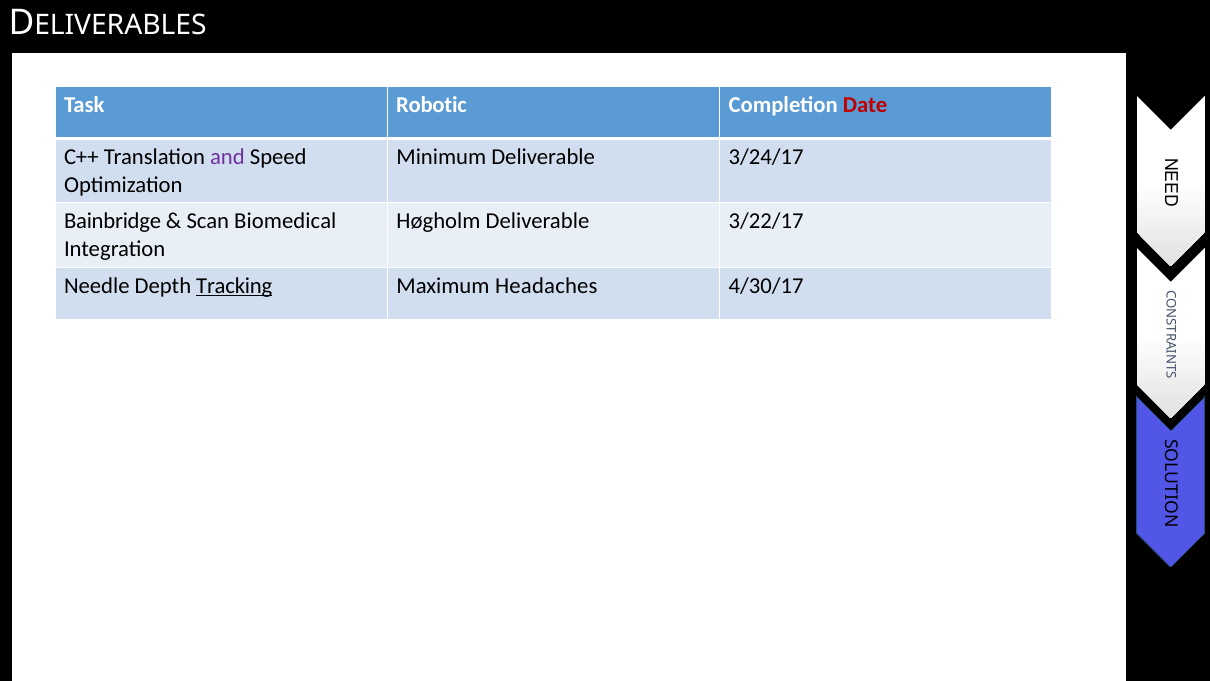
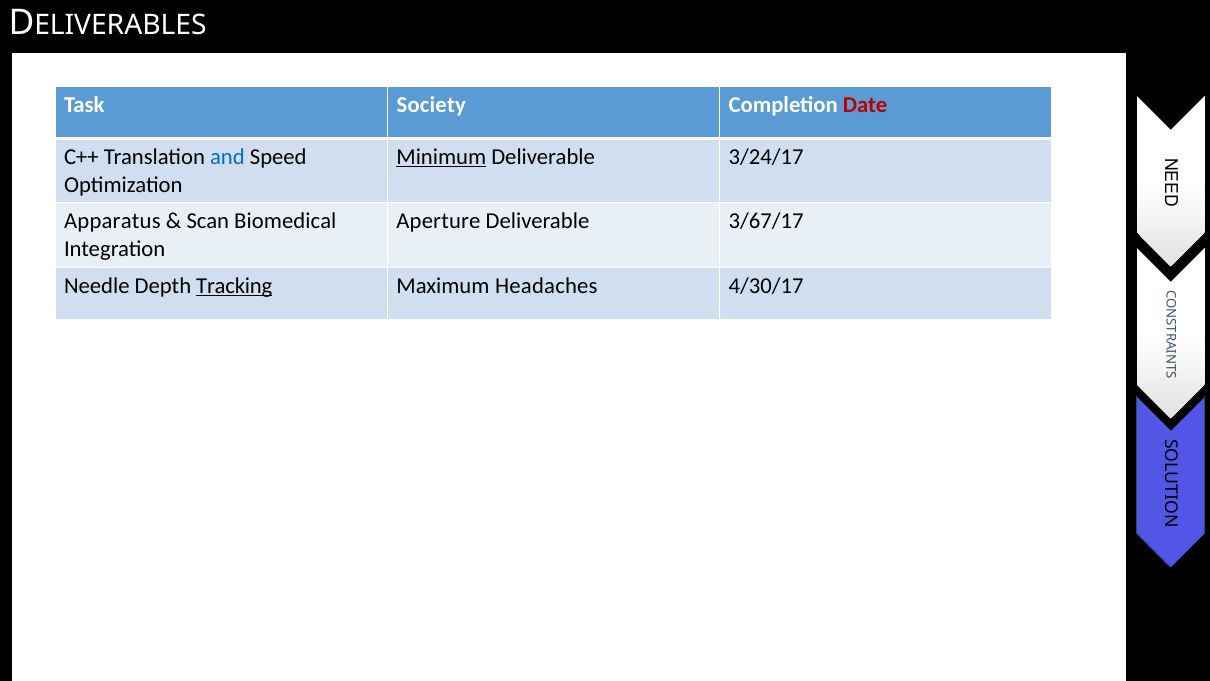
Robotic: Robotic -> Society
and colour: purple -> blue
Minimum underline: none -> present
Bainbridge: Bainbridge -> Apparatus
Høgholm: Høgholm -> Aperture
3/22/17: 3/22/17 -> 3/67/17
